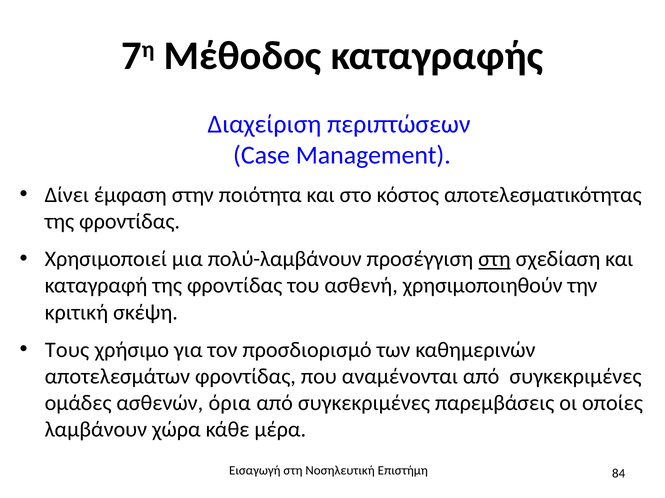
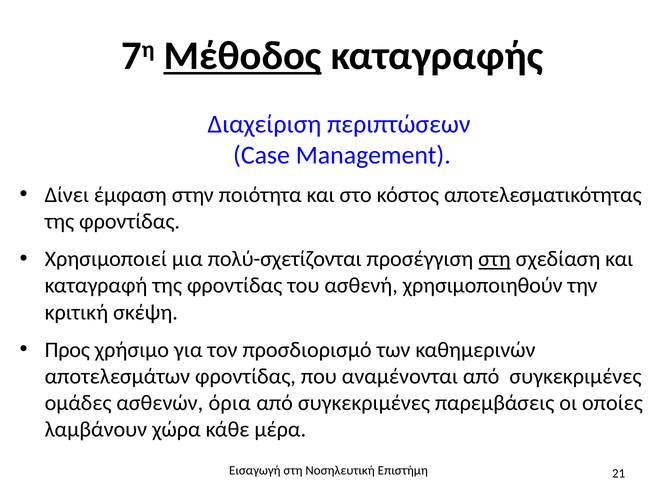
Μέθοδος underline: none -> present
πολύ-λαμβάνουν: πολύ-λαμβάνουν -> πολύ-σχετίζονται
Τους: Τους -> Προς
84: 84 -> 21
